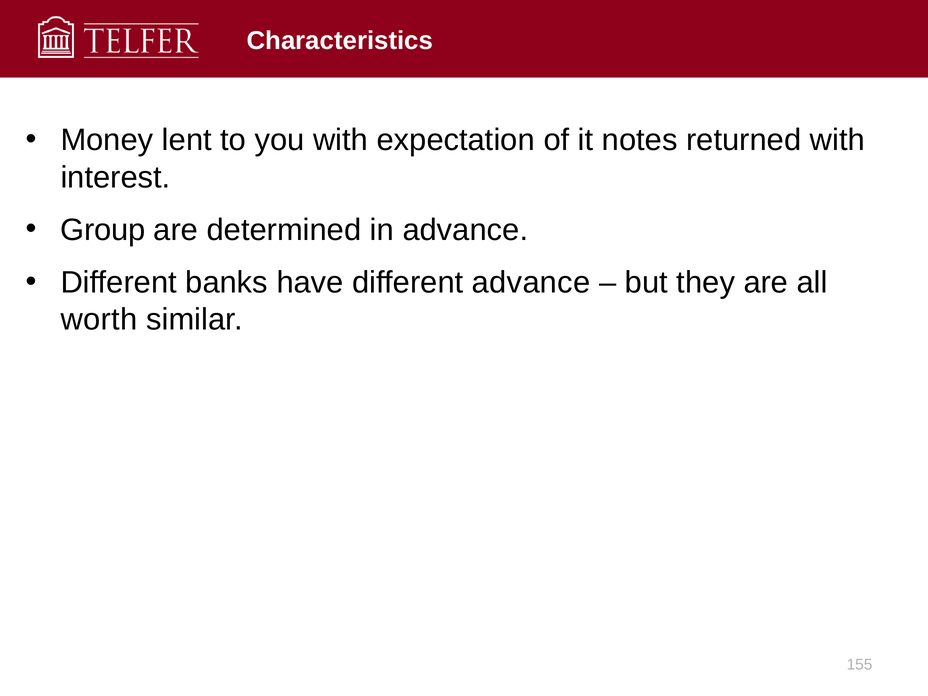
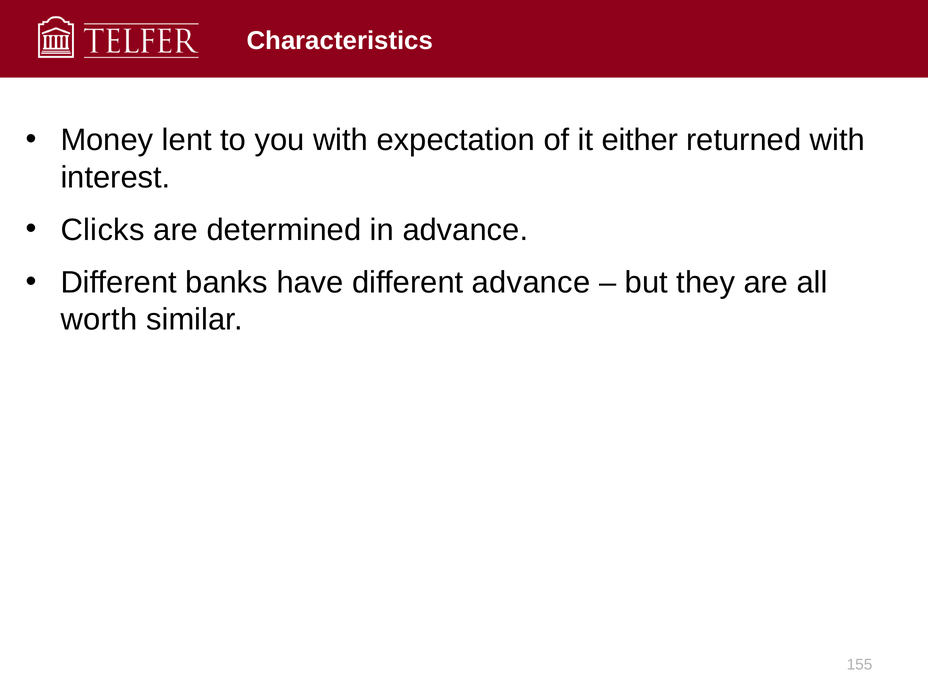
notes: notes -> either
Group: Group -> Clicks
